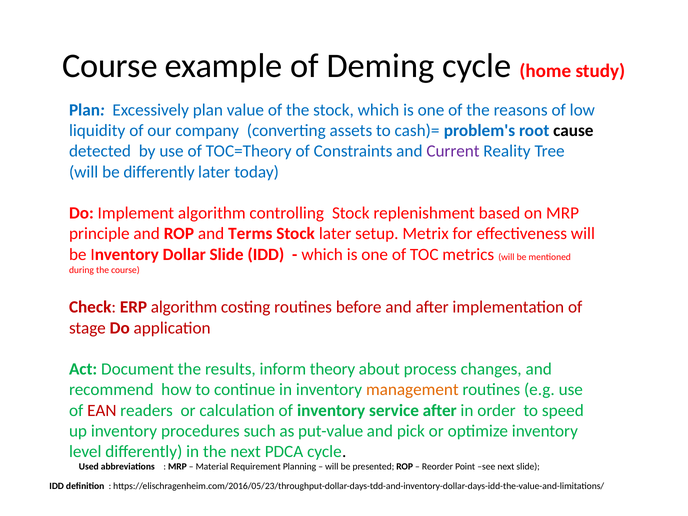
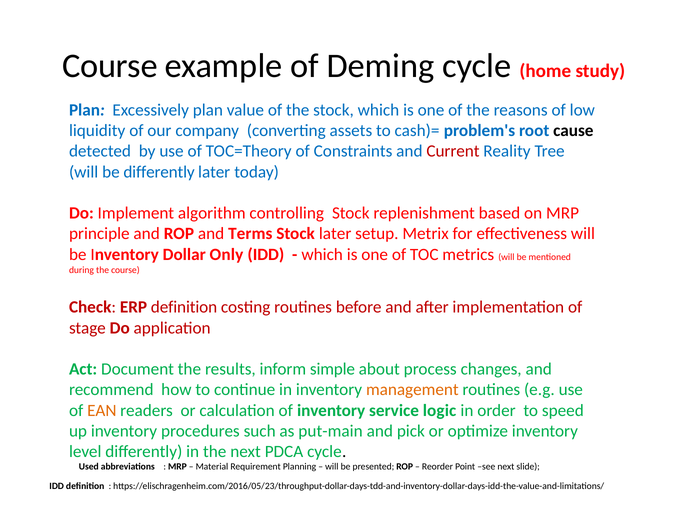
Current colour: purple -> red
Dollar Slide: Slide -> Only
ERP algorithm: algorithm -> definition
theory: theory -> simple
EAN colour: red -> orange
service after: after -> logic
put-value: put-value -> put-main
